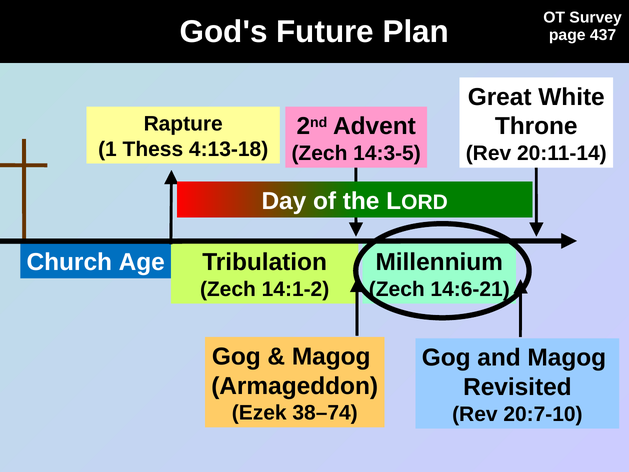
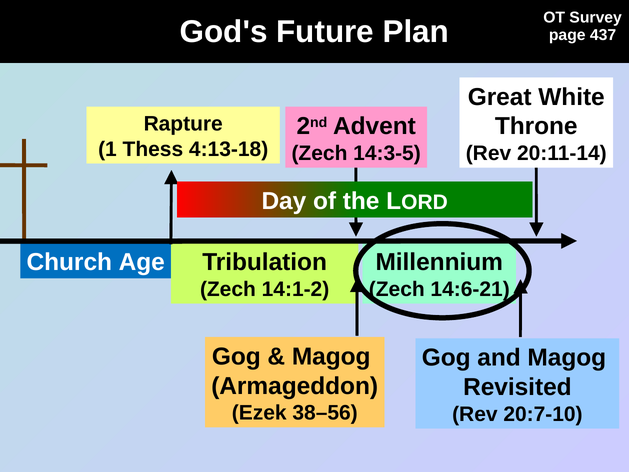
38–74: 38–74 -> 38–56
